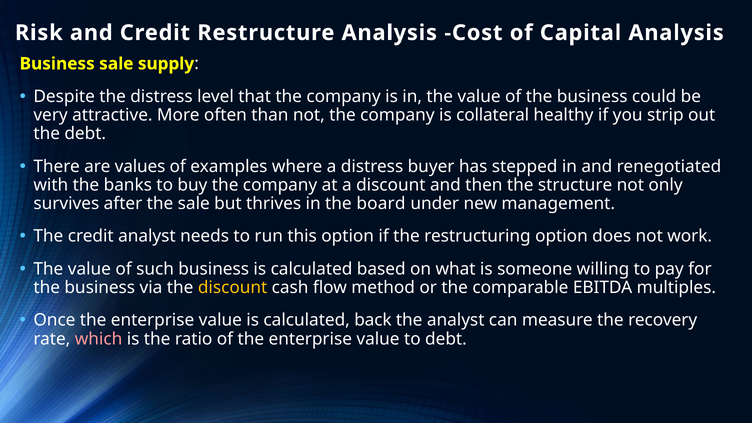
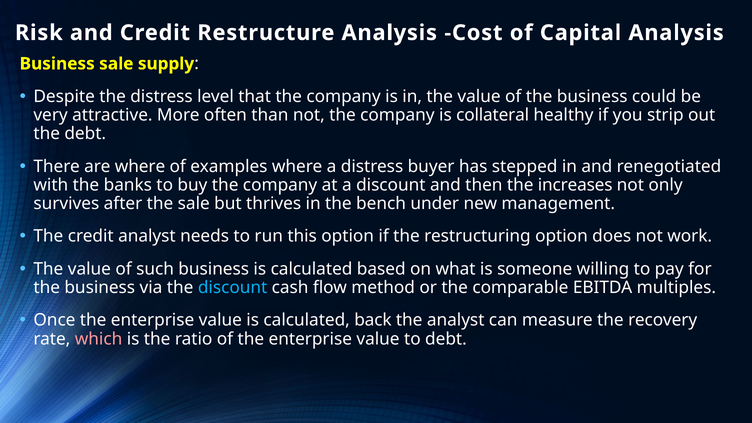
are values: values -> where
structure: structure -> increases
board: board -> bench
discount at (233, 288) colour: yellow -> light blue
